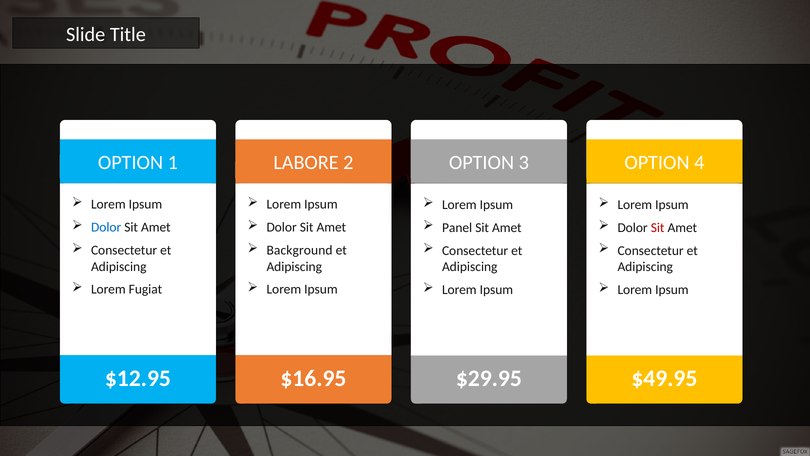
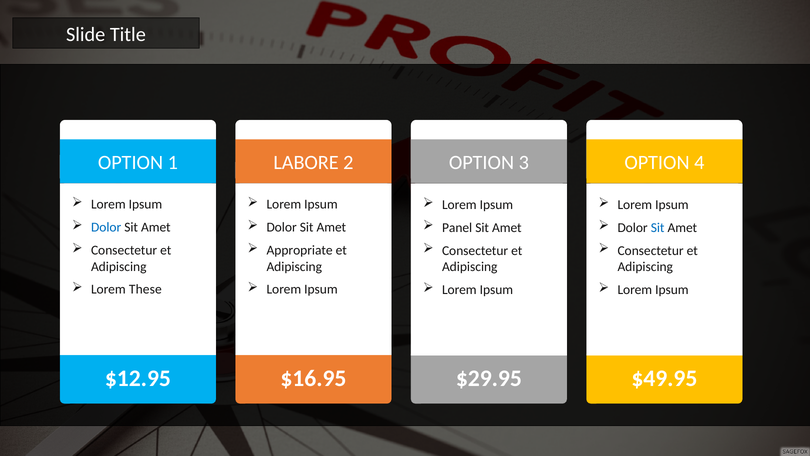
Sit at (658, 228) colour: red -> blue
Background: Background -> Appropriate
Fugiat: Fugiat -> These
